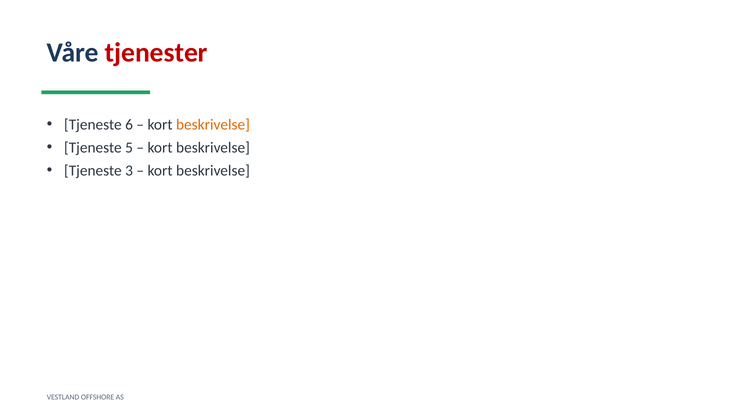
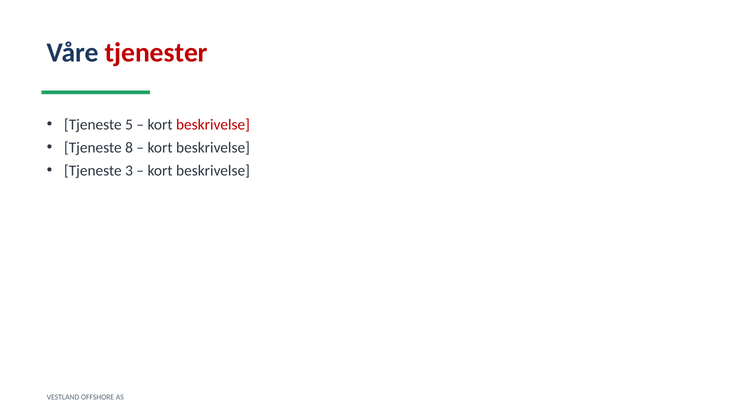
6: 6 -> 5
beskrivelse at (213, 125) colour: orange -> red
5: 5 -> 8
